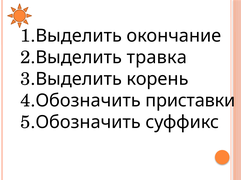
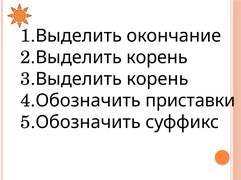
травка at (157, 58): травка -> корень
